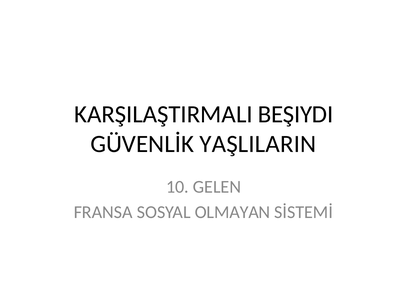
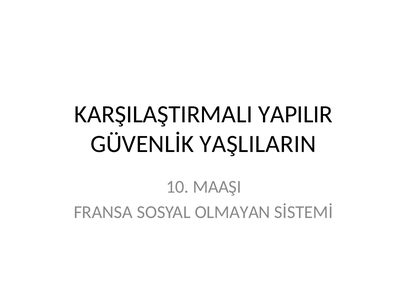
BEŞIYDI: BEŞIYDI -> YAPILIR
GELEN: GELEN -> MAAŞI
